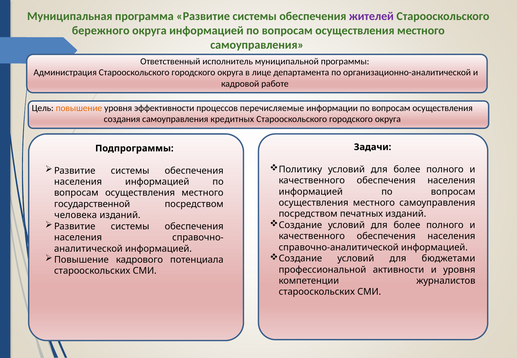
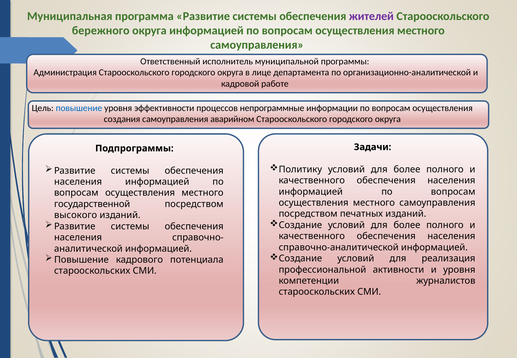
повышение at (79, 108) colour: orange -> blue
перечисляемые: перечисляемые -> непрограммные
кредитных: кредитных -> аварийном
человека: человека -> высокого
бюджетами: бюджетами -> реализация
